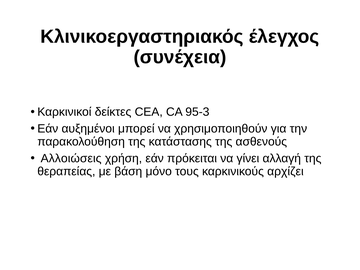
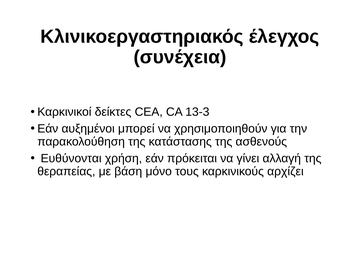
95-3: 95-3 -> 13-3
Αλλοιώσεις: Αλλοιώσεις -> Ευθύνονται
